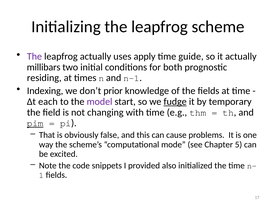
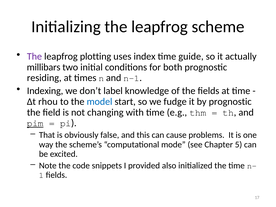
leapfrog actually: actually -> plotting
apply: apply -> index
prior: prior -> label
each: each -> rhou
model colour: purple -> blue
fudge underline: present -> none
by temporary: temporary -> prognostic
